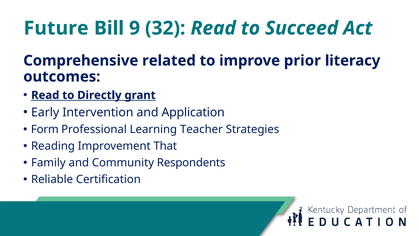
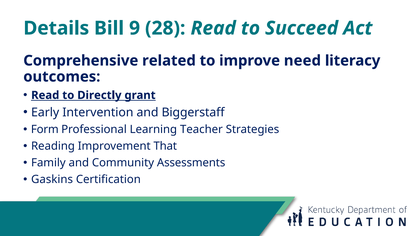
Future: Future -> Details
32: 32 -> 28
prior: prior -> need
Application: Application -> Biggerstaff
Respondents: Respondents -> Assessments
Reliable: Reliable -> Gaskins
